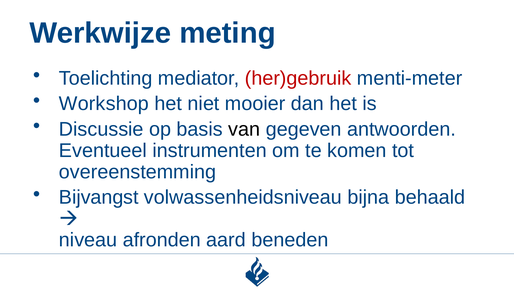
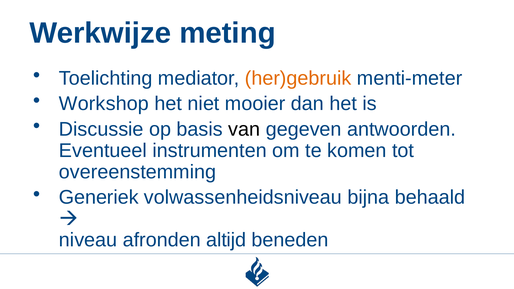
her)gebruik colour: red -> orange
Bijvangst: Bijvangst -> Generiek
aard: aard -> altijd
